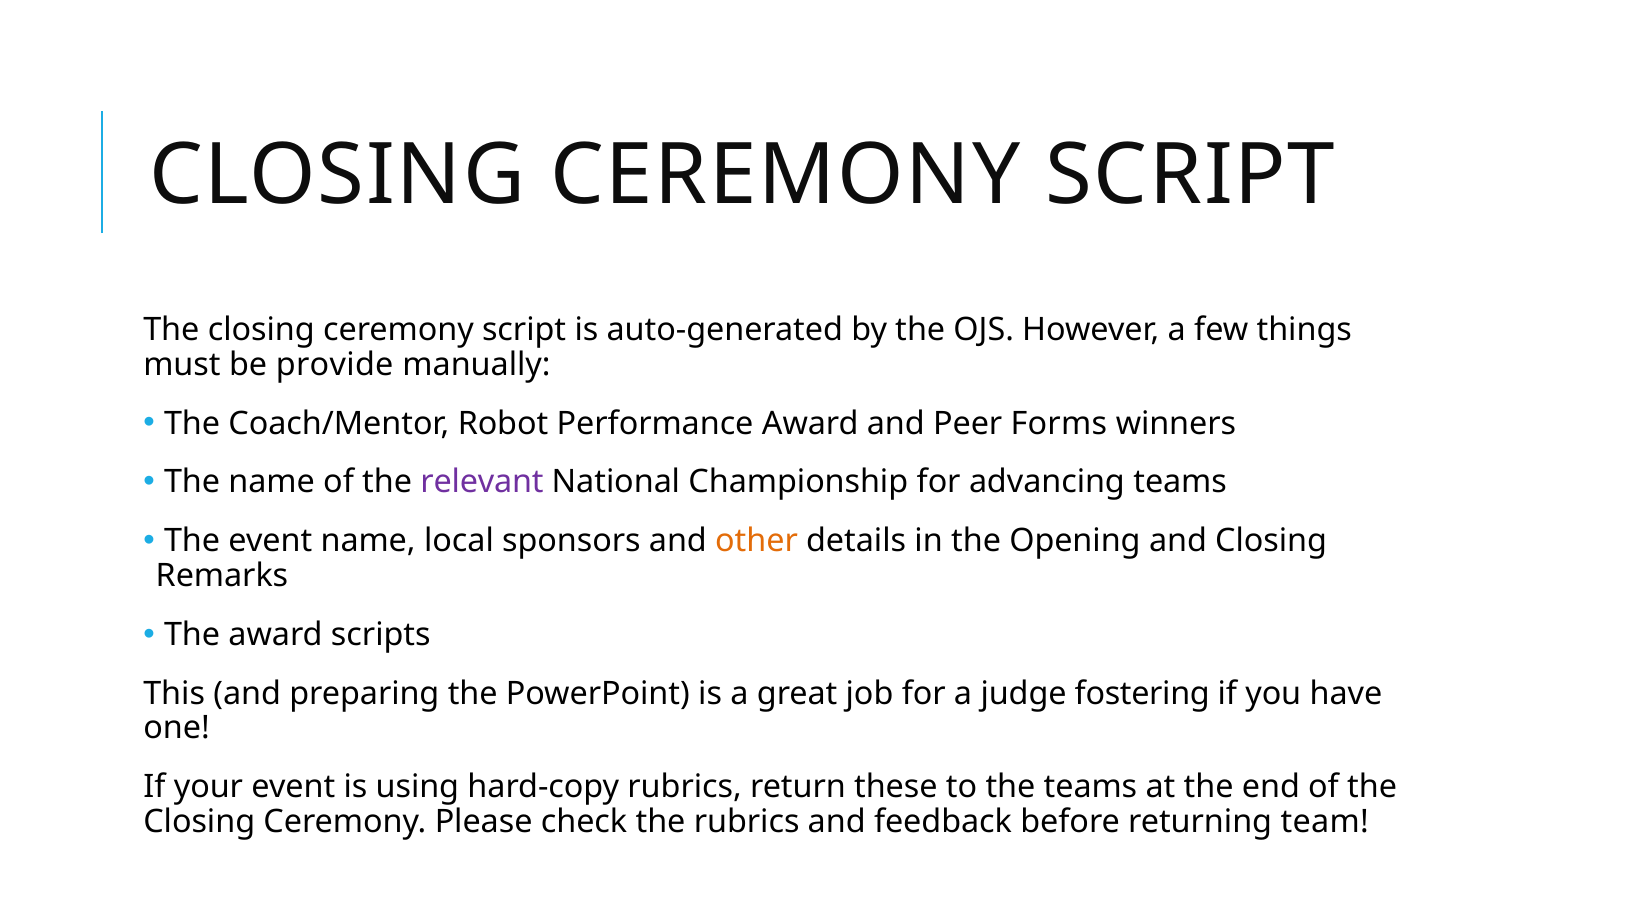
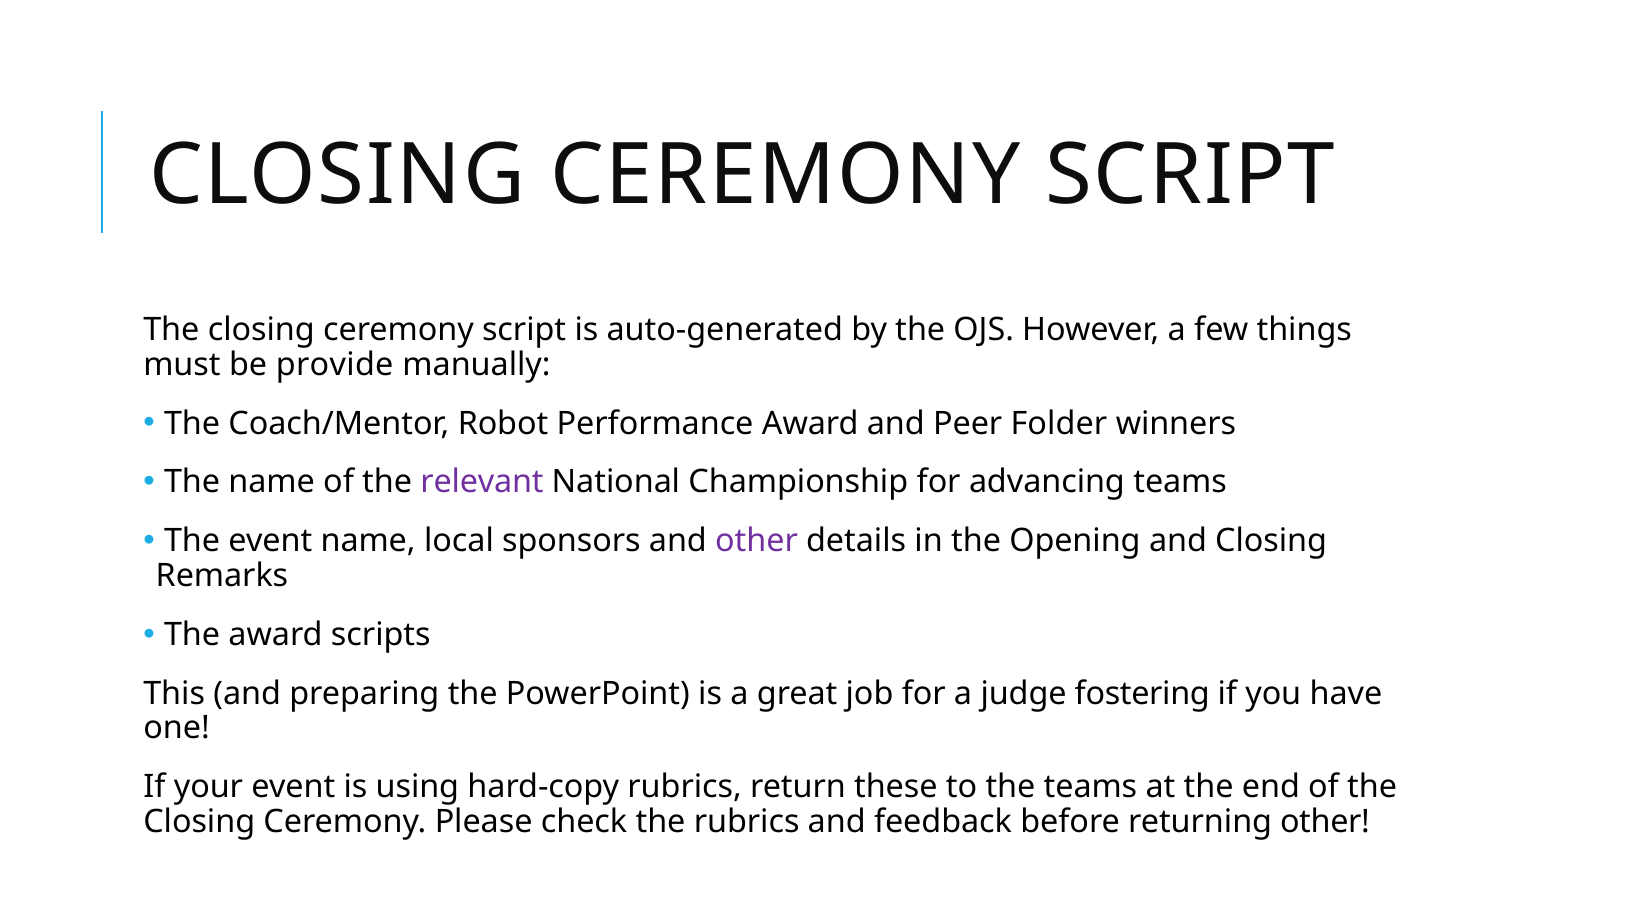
Forms: Forms -> Folder
other at (757, 541) colour: orange -> purple
returning team: team -> other
